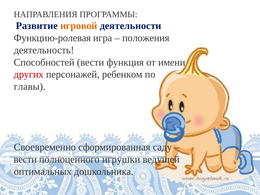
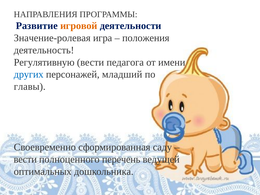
Функцию-ролевая: Функцию-ролевая -> Значение-ролевая
Способностей: Способностей -> Регулятивную
функция: функция -> педагога
других colour: red -> blue
ребенком: ребенком -> младший
игрушки: игрушки -> перечень
